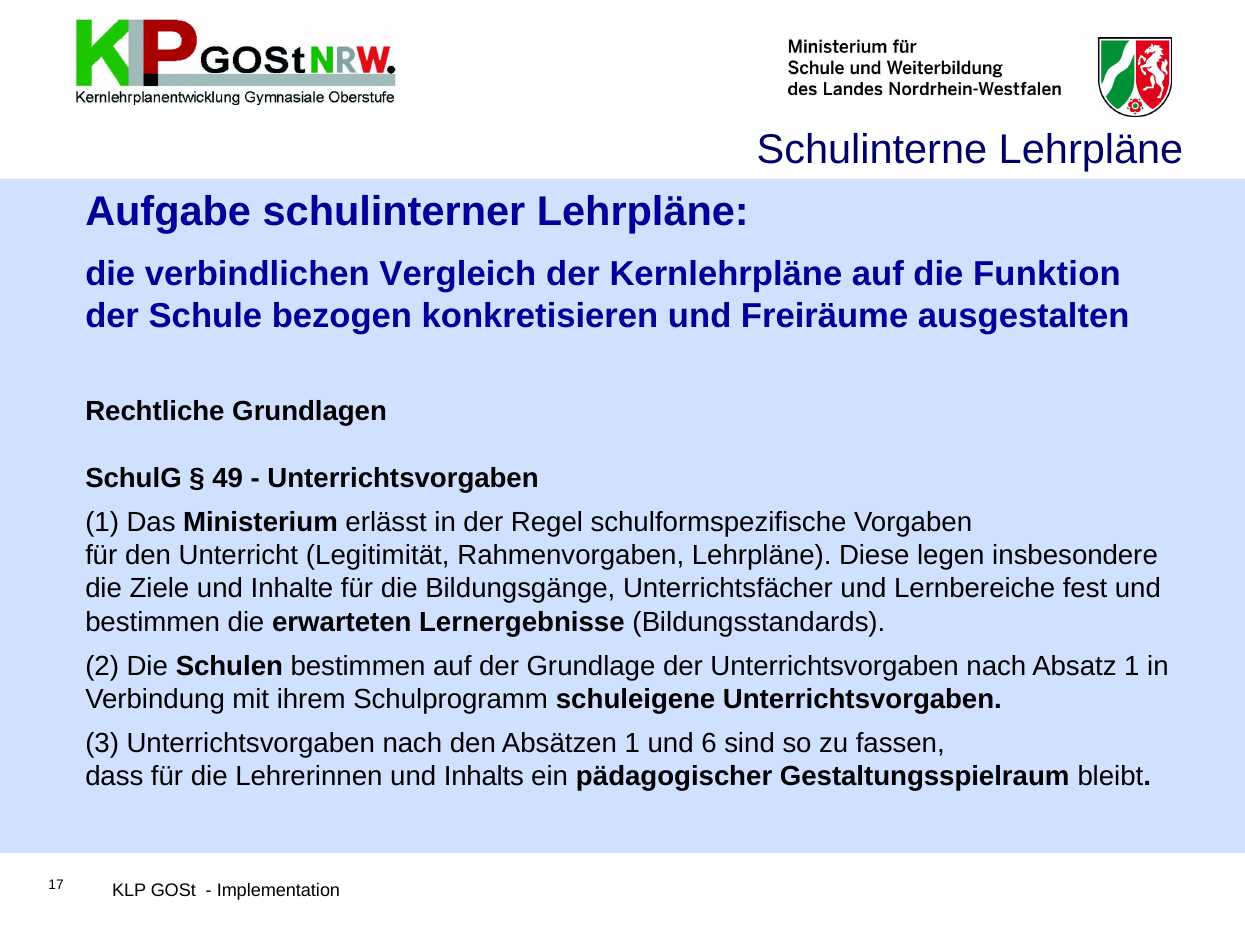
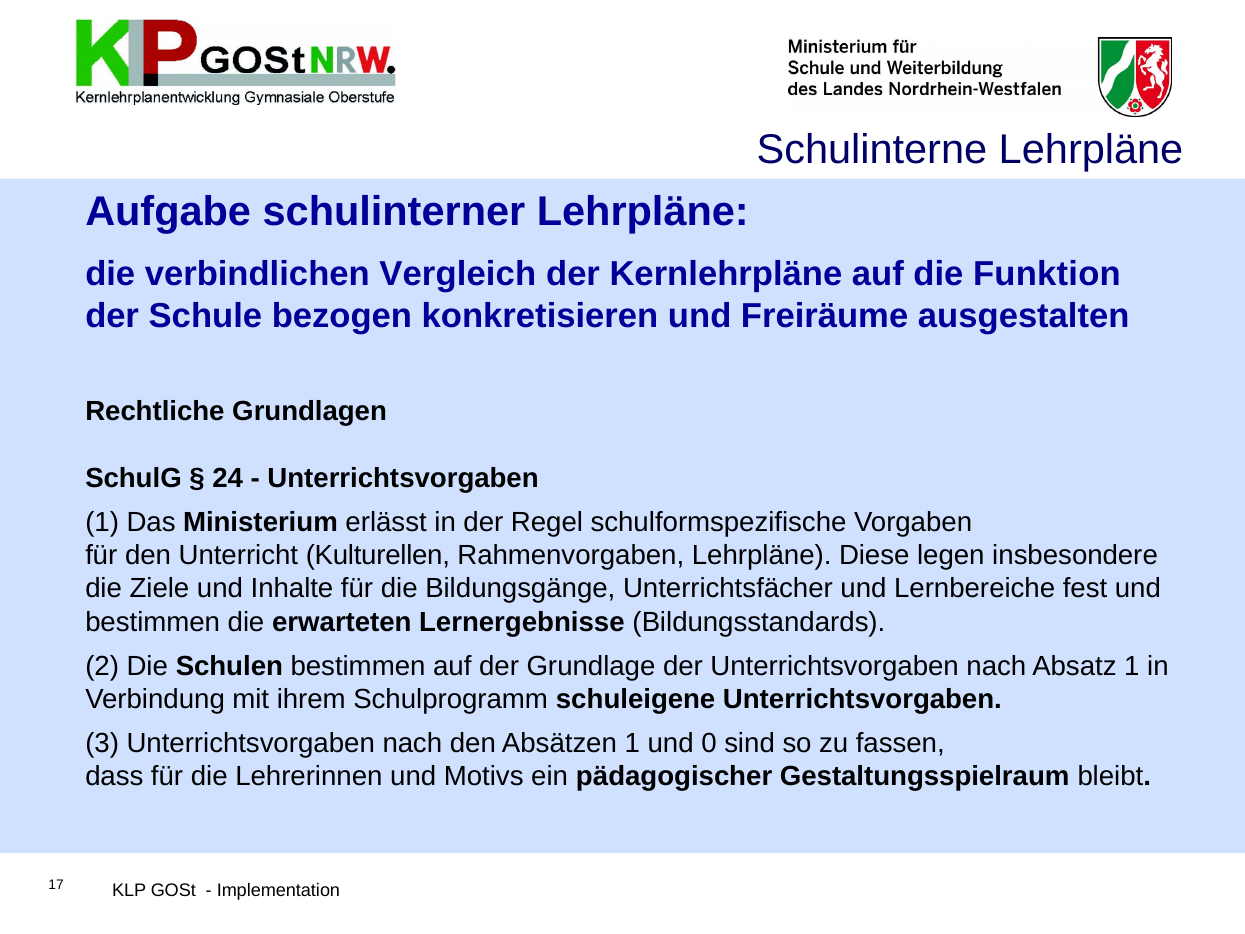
49: 49 -> 24
Legitimität: Legitimität -> Kulturellen
6: 6 -> 0
Inhalts: Inhalts -> Motivs
